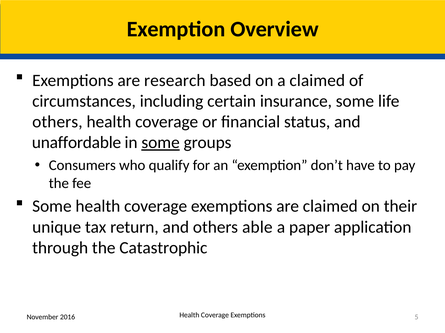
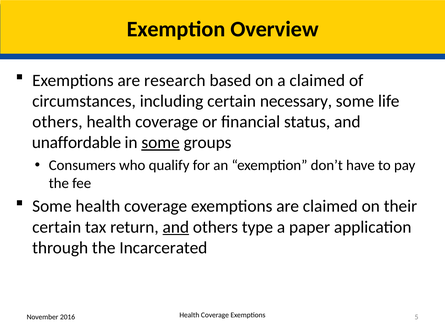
insurance: insurance -> necessary
unique at (57, 227): unique -> certain
and at (176, 227) underline: none -> present
able: able -> type
Catastrophic: Catastrophic -> Incarcerated
